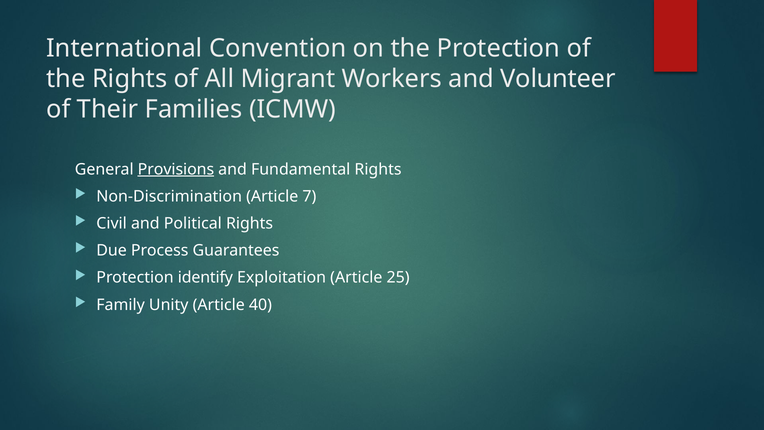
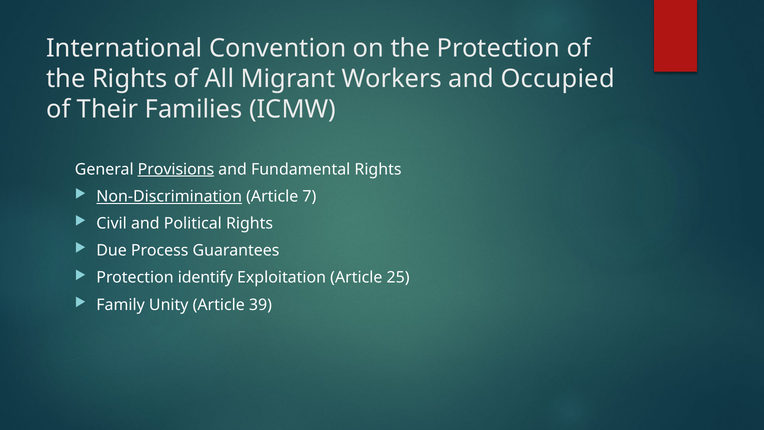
Volunteer: Volunteer -> Occupied
Non-Discrimination underline: none -> present
40: 40 -> 39
